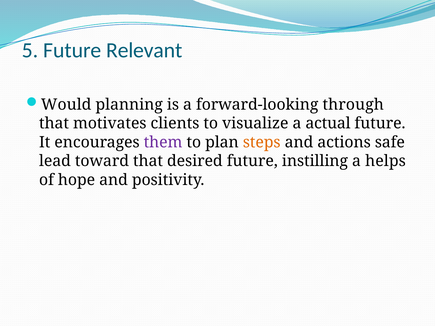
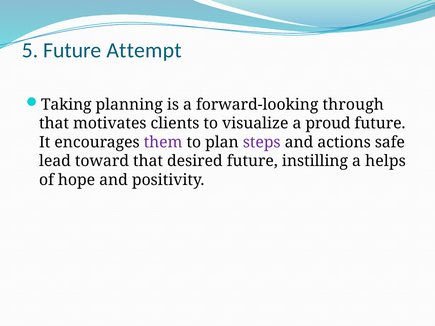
Relevant: Relevant -> Attempt
Would: Would -> Taking
actual: actual -> proud
steps colour: orange -> purple
